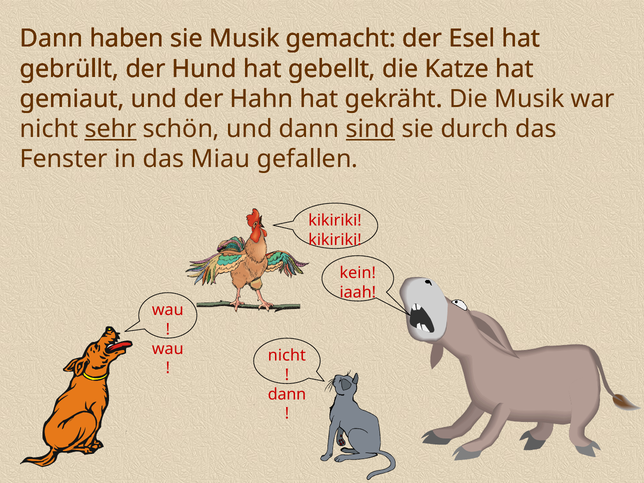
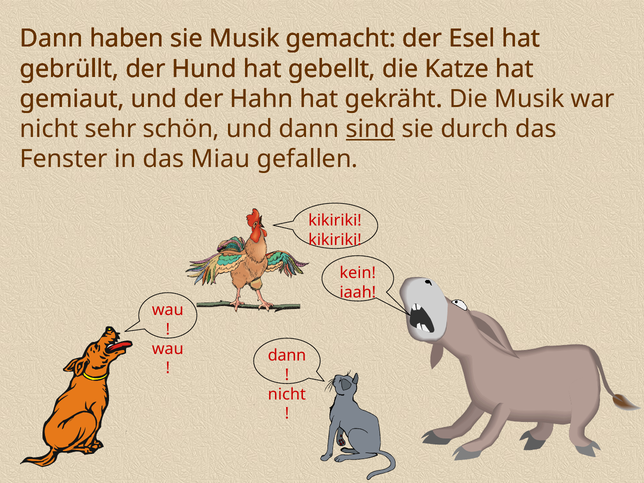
sehr underline: present -> none
nicht at (287, 356): nicht -> dann
dann at (287, 394): dann -> nicht
